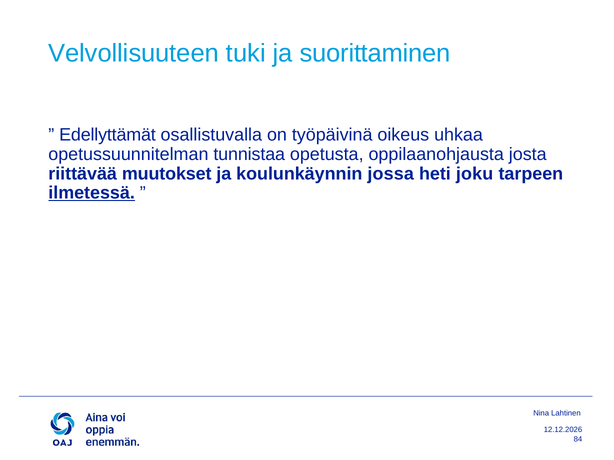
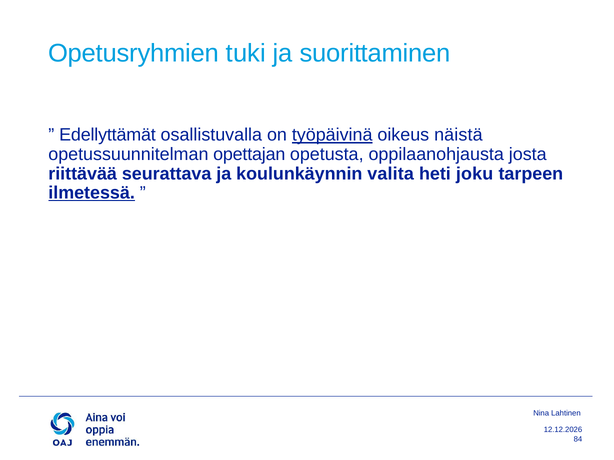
Velvollisuuteen: Velvollisuuteen -> Opetusryhmien
työpäivinä underline: none -> present
uhkaa: uhkaa -> näistä
tunnistaa: tunnistaa -> opettajan
muutokset: muutokset -> seurattava
jossa: jossa -> valita
